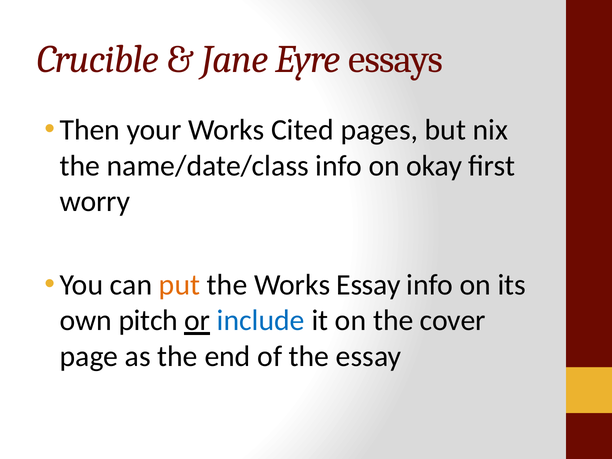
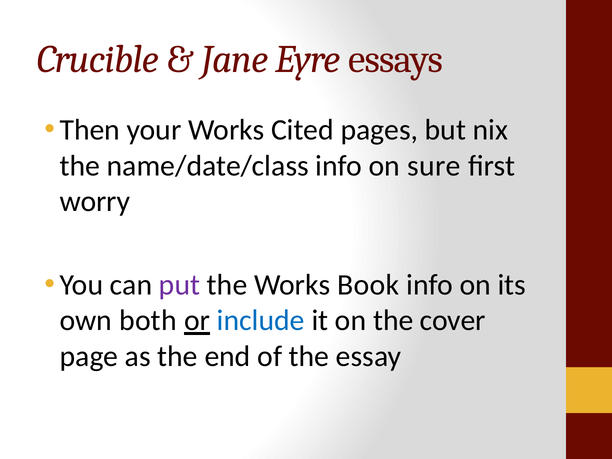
okay: okay -> sure
put colour: orange -> purple
Works Essay: Essay -> Book
pitch: pitch -> both
